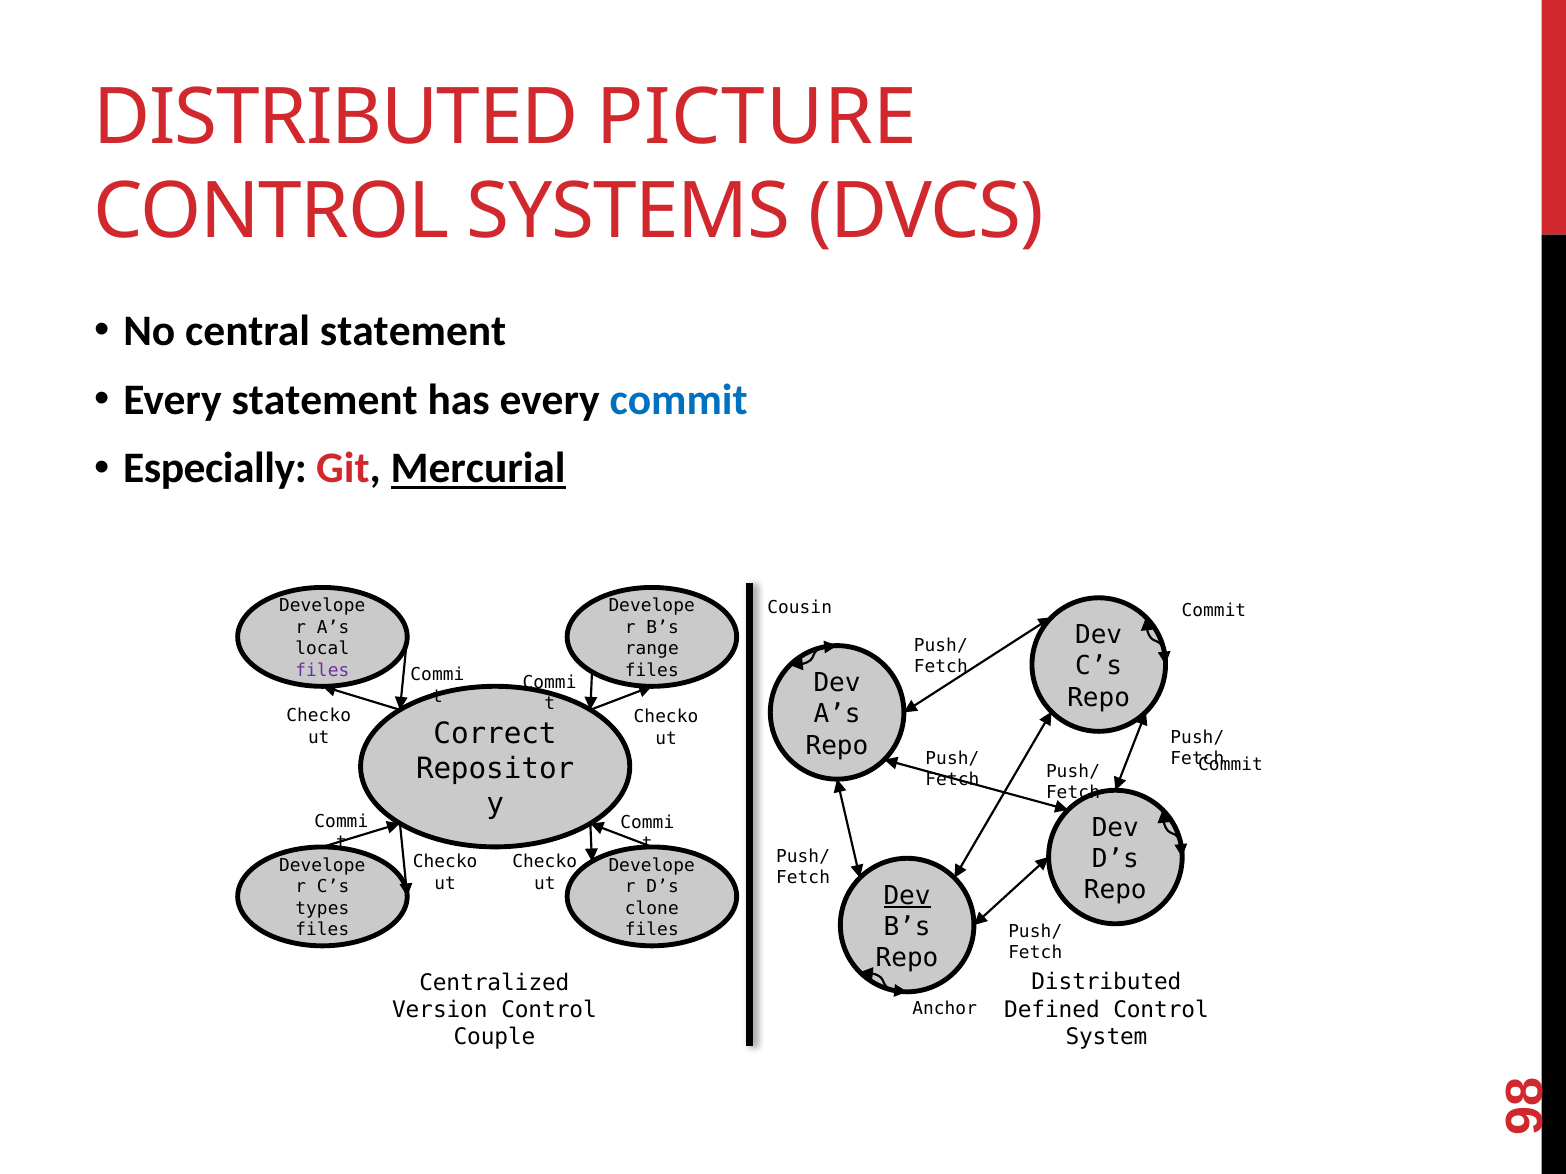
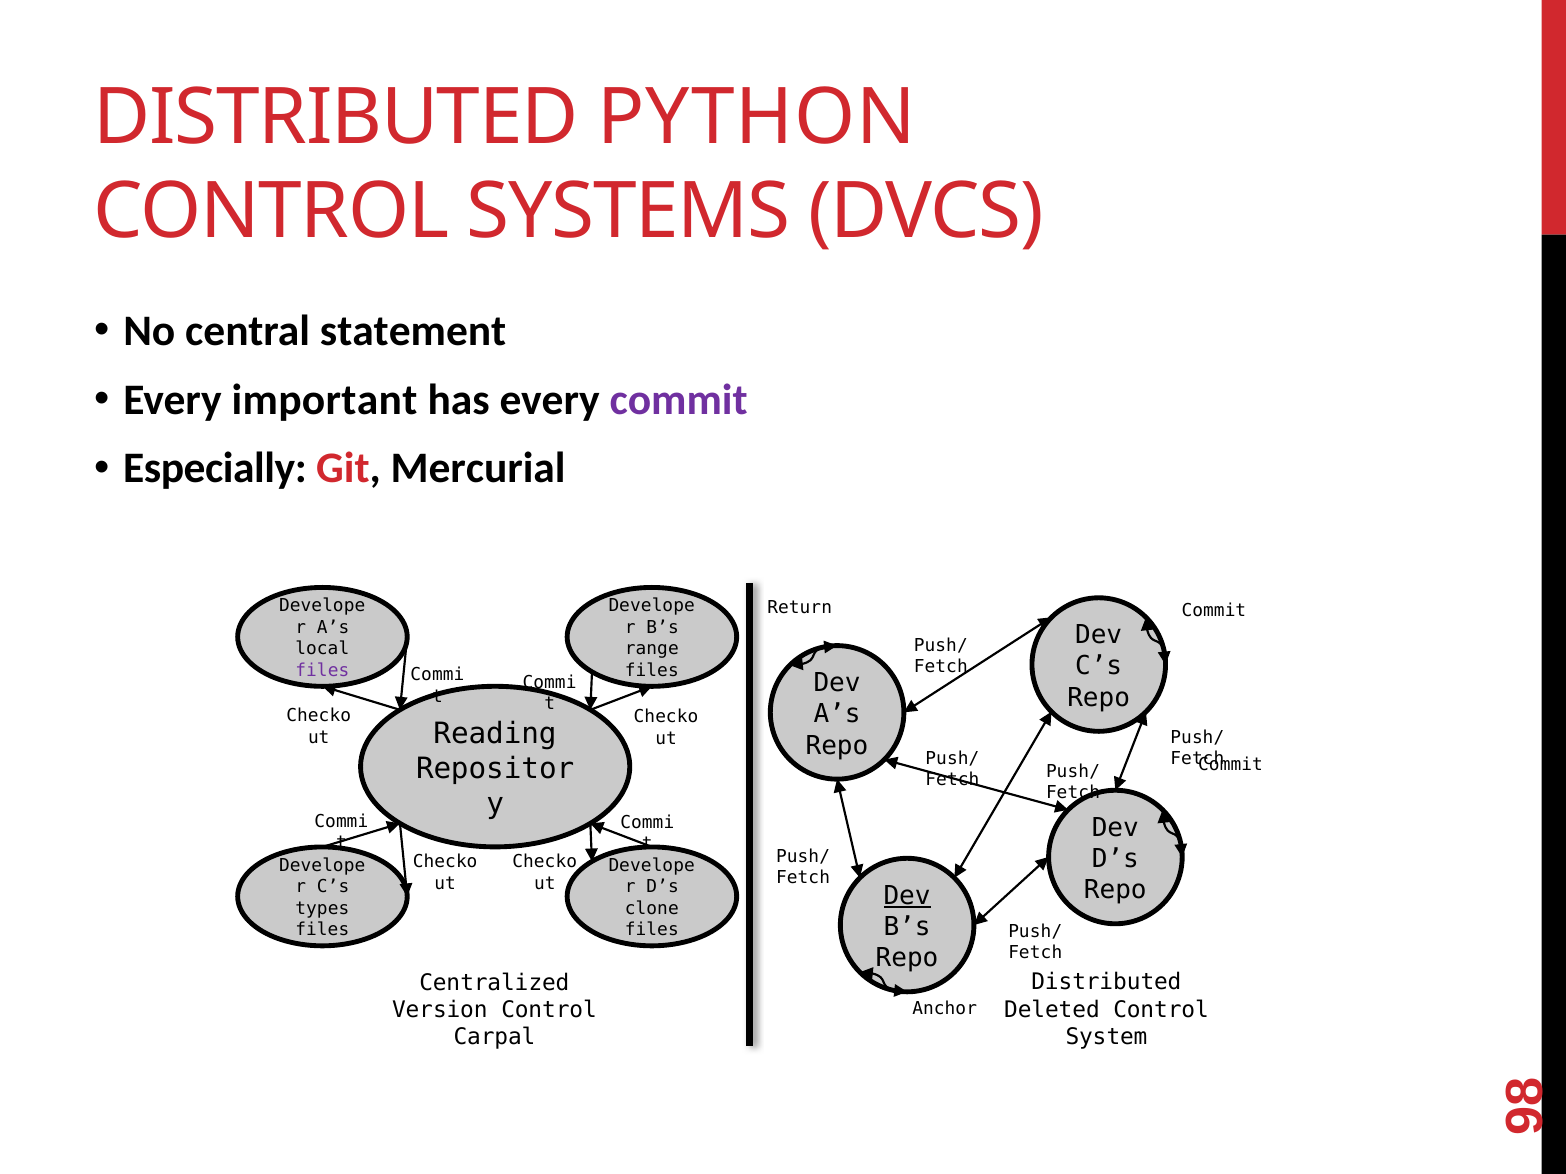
PICTURE: PICTURE -> PYTHON
Every statement: statement -> important
commit at (679, 400) colour: blue -> purple
Mercurial underline: present -> none
Cousin: Cousin -> Return
Correct: Correct -> Reading
Defined: Defined -> Deleted
Couple: Couple -> Carpal
